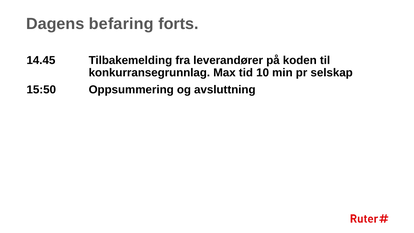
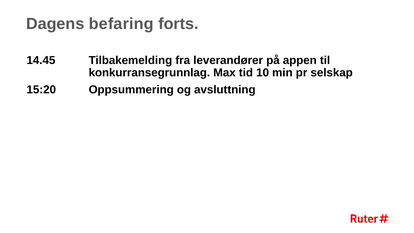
koden: koden -> appen
15:50: 15:50 -> 15:20
